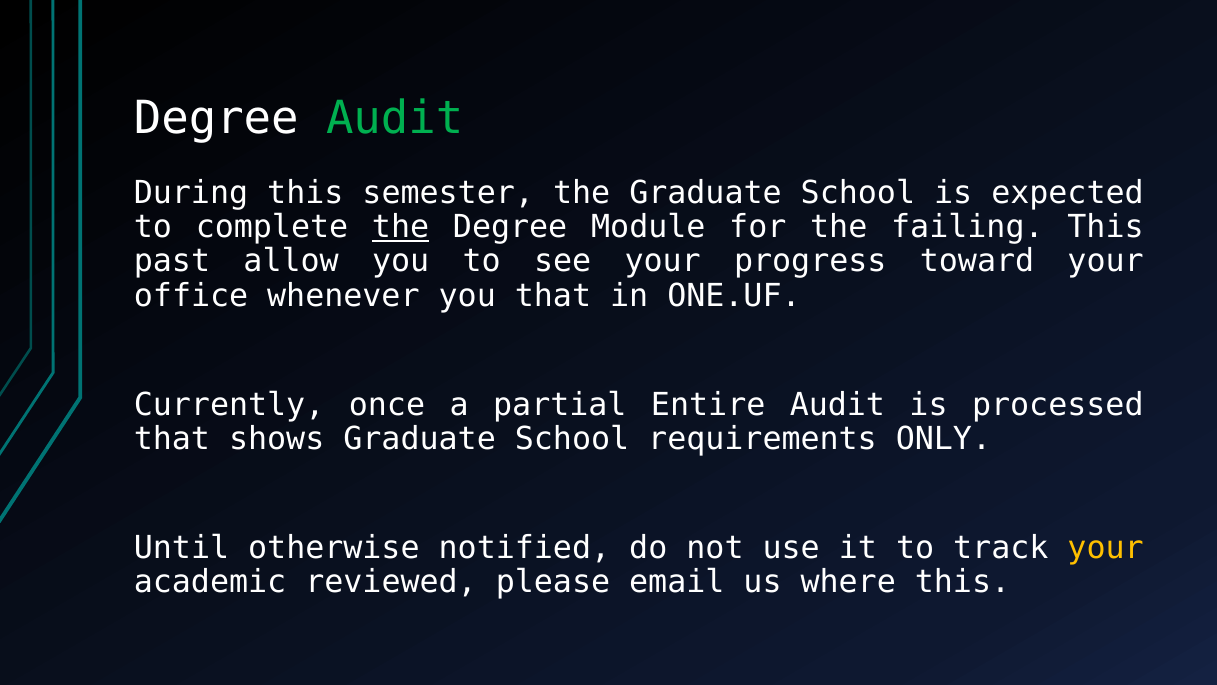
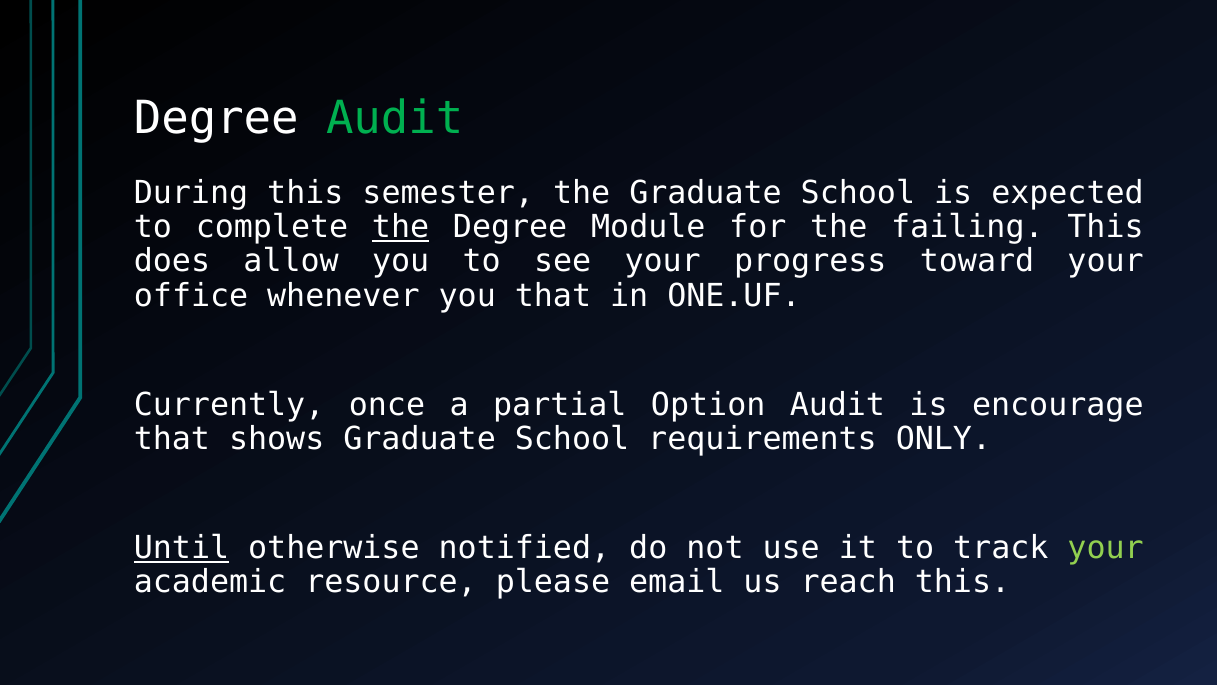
past: past -> does
Entire: Entire -> Option
processed: processed -> encourage
Until underline: none -> present
your at (1106, 548) colour: yellow -> light green
reviewed: reviewed -> resource
where: where -> reach
